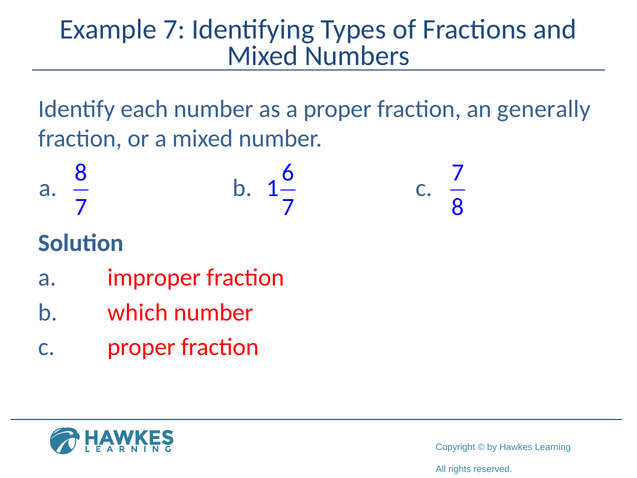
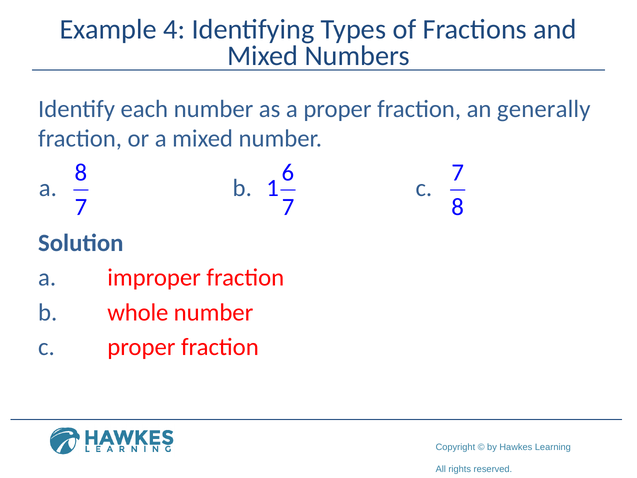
Example 7: 7 -> 4
which: which -> whole
